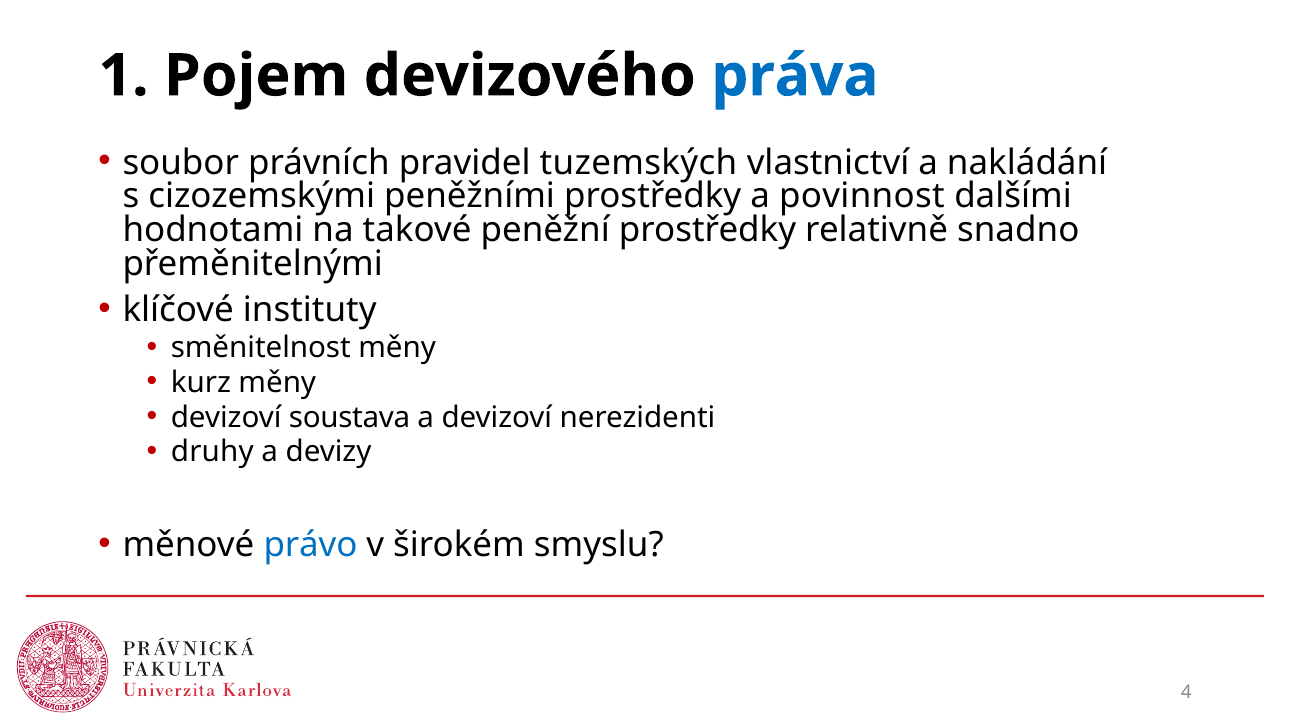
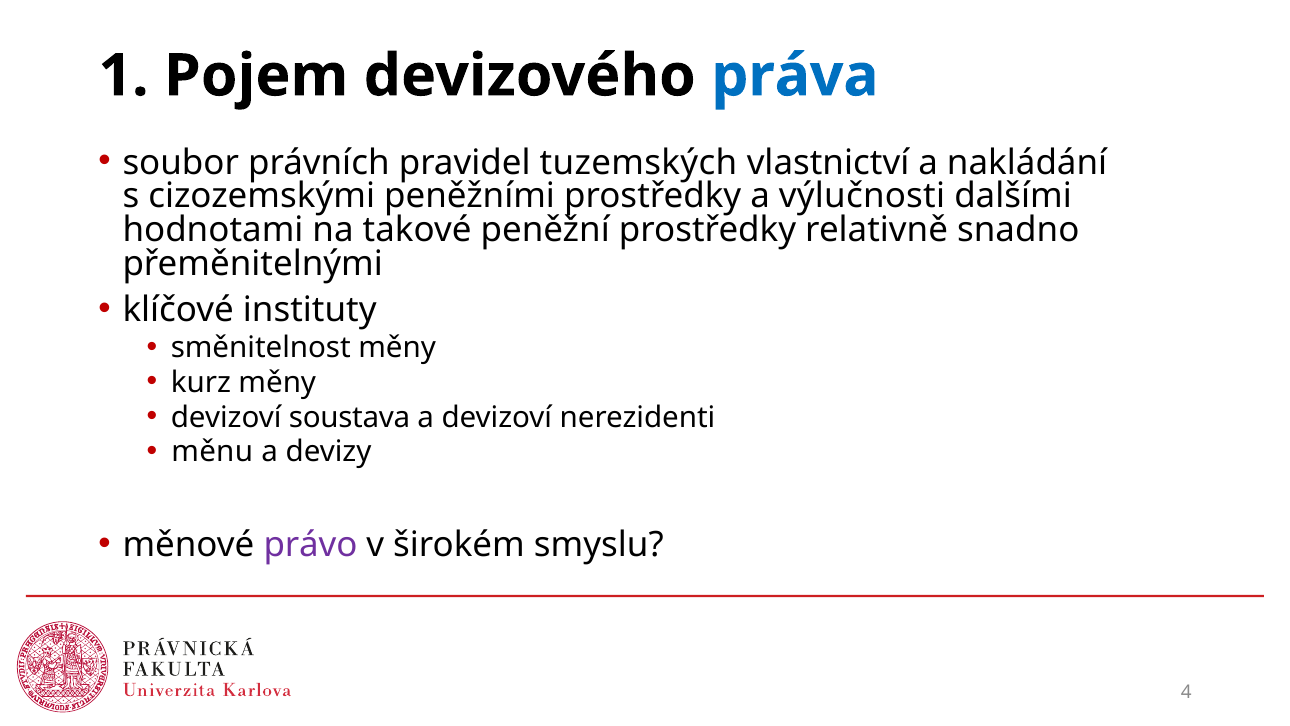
povinnost: povinnost -> výlučnosti
druhy: druhy -> měnu
právo colour: blue -> purple
